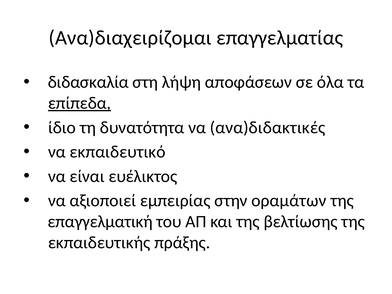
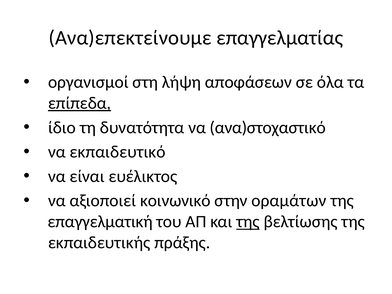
Ανα)διαχειρίζομαι: Ανα)διαχειρίζομαι -> Ανα)επεκτείνουμε
διδασκαλία: διδασκαλία -> οργανισμοί
ανα)διδακτικές: ανα)διδακτικές -> ανα)στοχαστικό
εμπειρίας: εμπειρίας -> κοινωνικό
της at (248, 222) underline: none -> present
